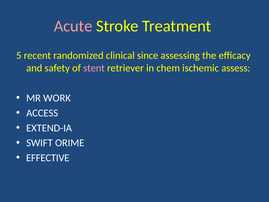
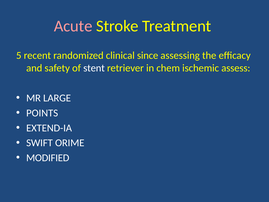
stent colour: pink -> white
WORK: WORK -> LARGE
ACCESS: ACCESS -> POINTS
EFFECTIVE: EFFECTIVE -> MODIFIED
